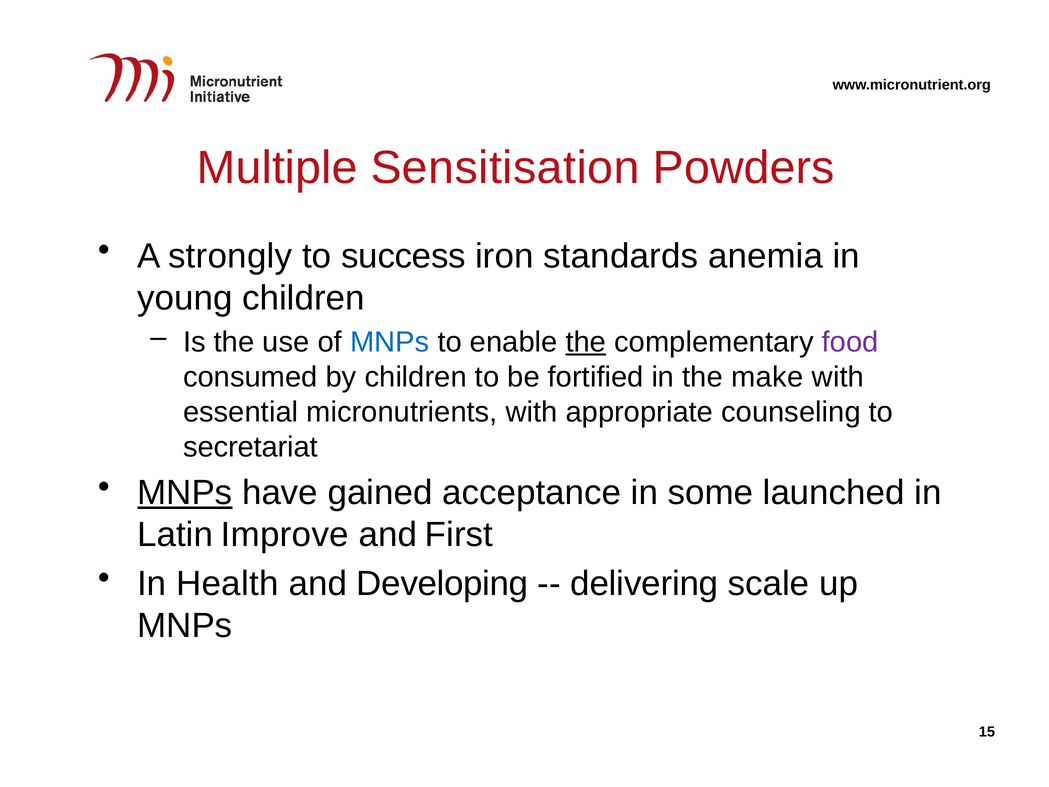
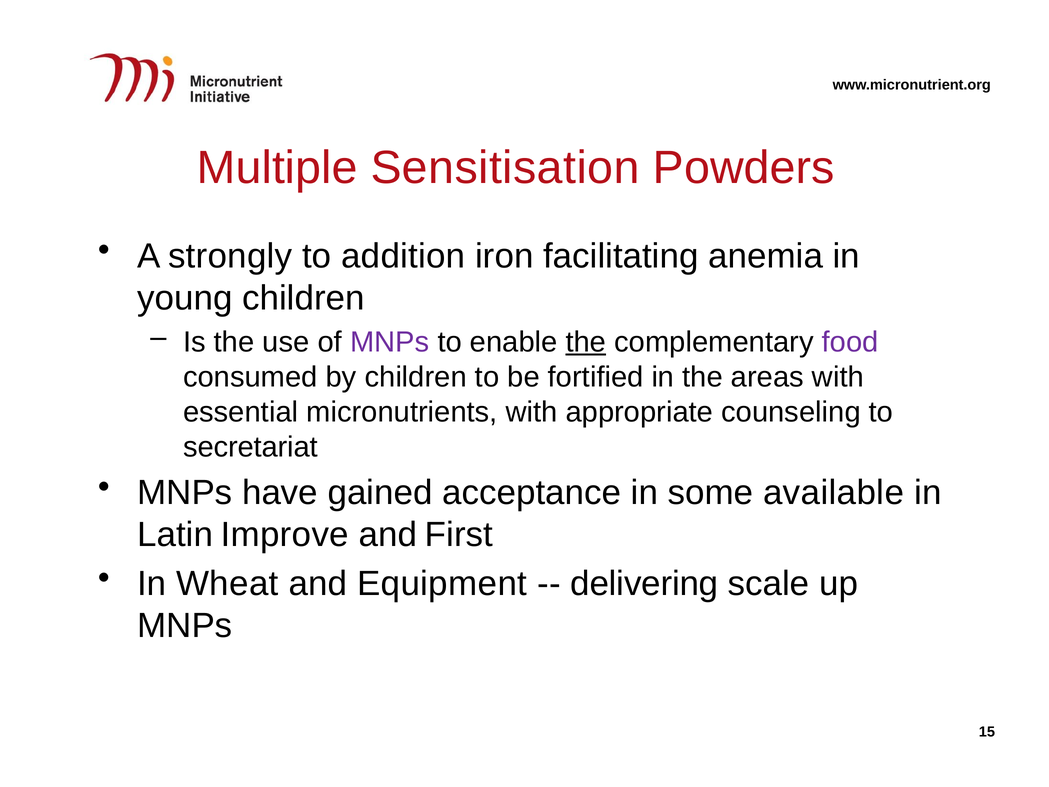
success: success -> addition
standards: standards -> facilitating
MNPs at (390, 342) colour: blue -> purple
make: make -> areas
MNPs at (185, 493) underline: present -> none
launched: launched -> available
Health: Health -> Wheat
Developing: Developing -> Equipment
